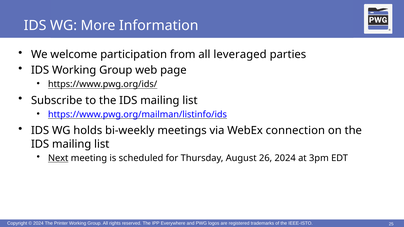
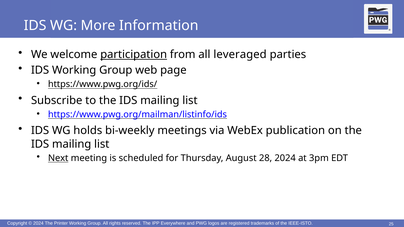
participation underline: none -> present
connection: connection -> publication
26: 26 -> 28
